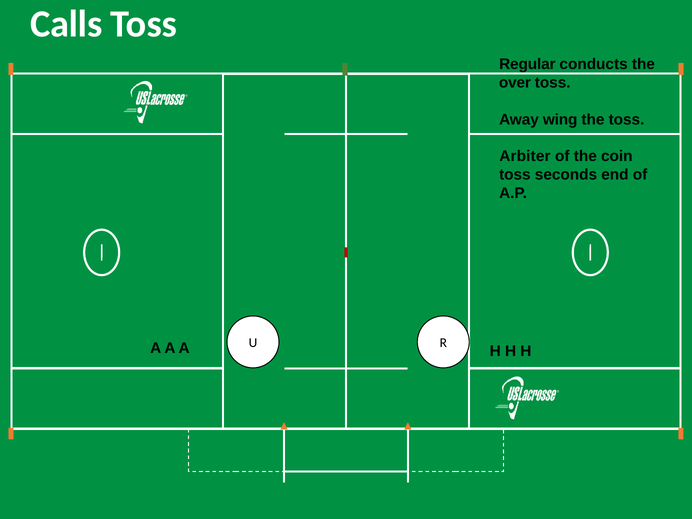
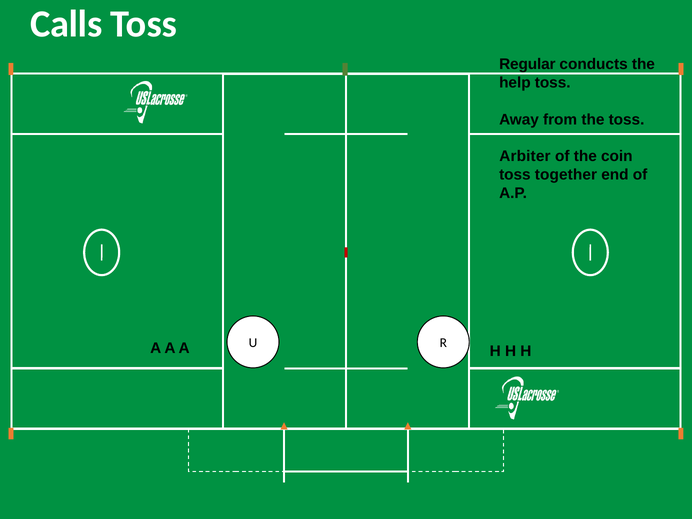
over: over -> help
wing: wing -> from
seconds: seconds -> together
